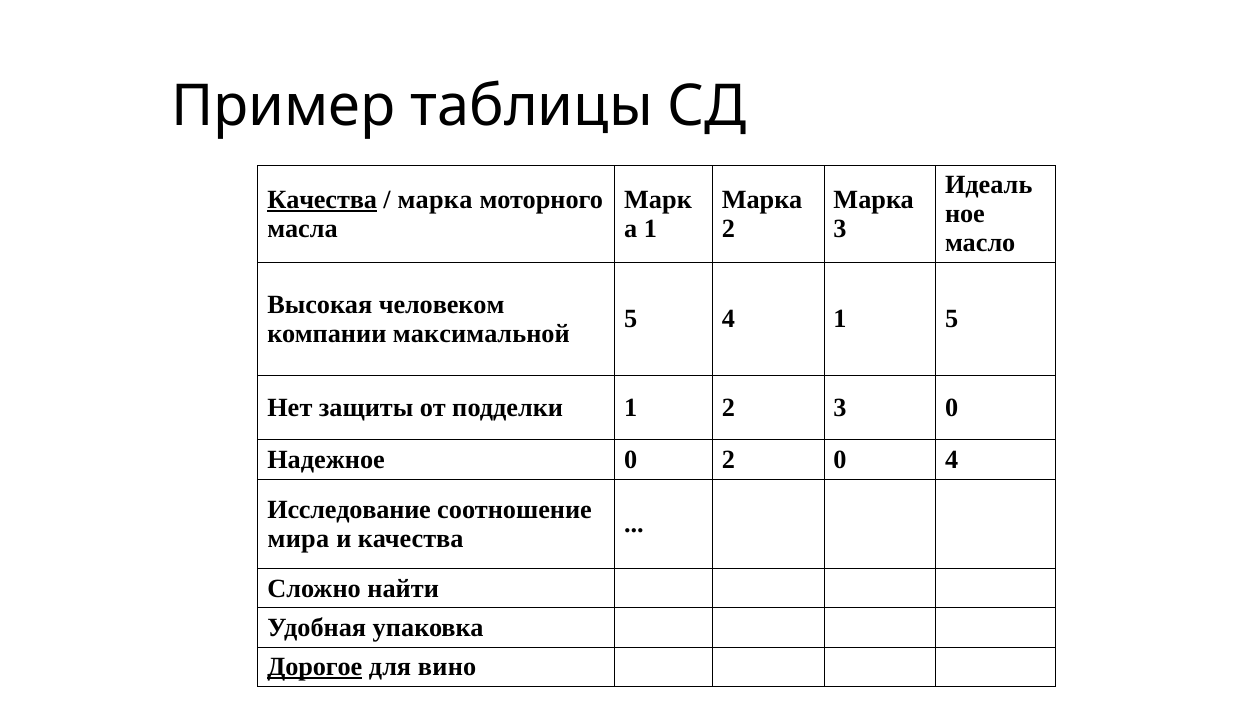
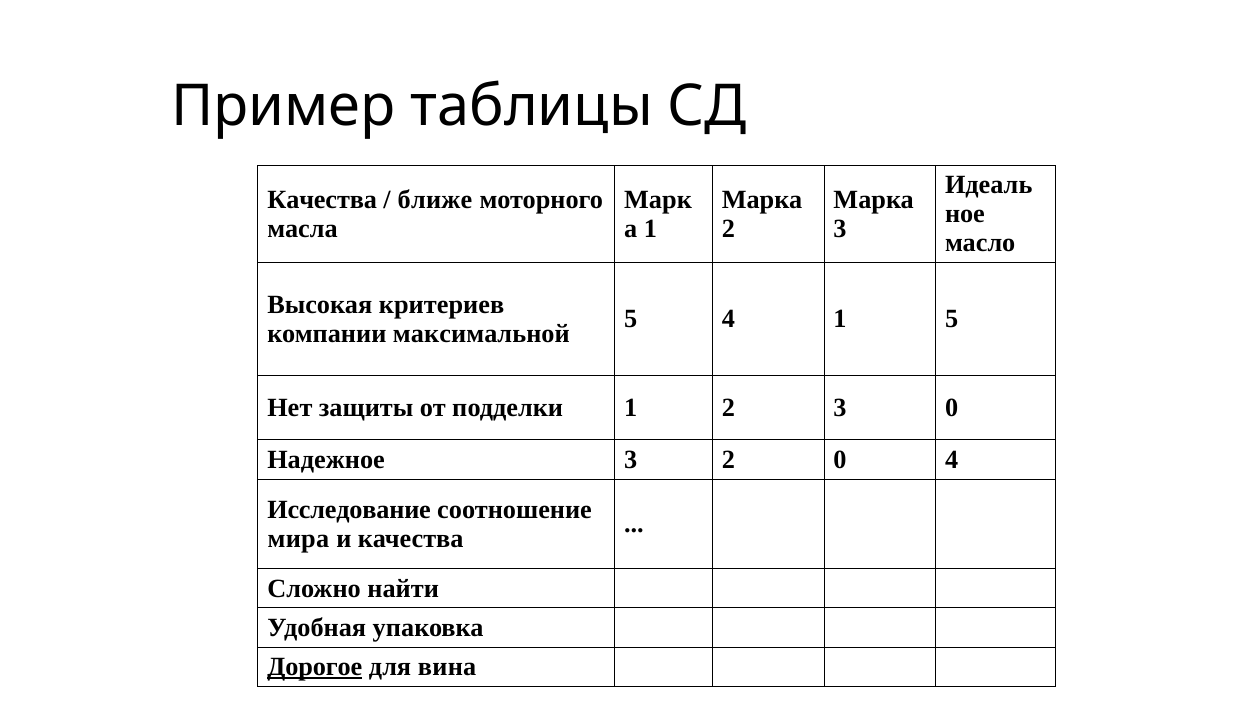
Качества at (322, 199) underline: present -> none
марка at (435, 199): марка -> ближе
человеком: человеком -> критериев
Надежное 0: 0 -> 3
вино: вино -> вина
